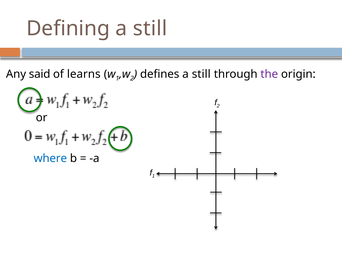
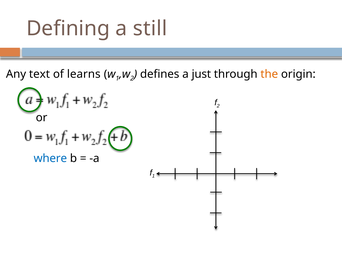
said: said -> text
defines a still: still -> just
the colour: purple -> orange
